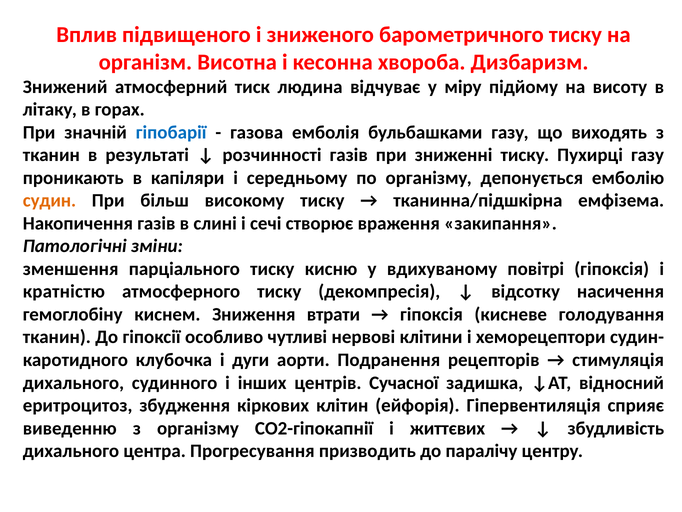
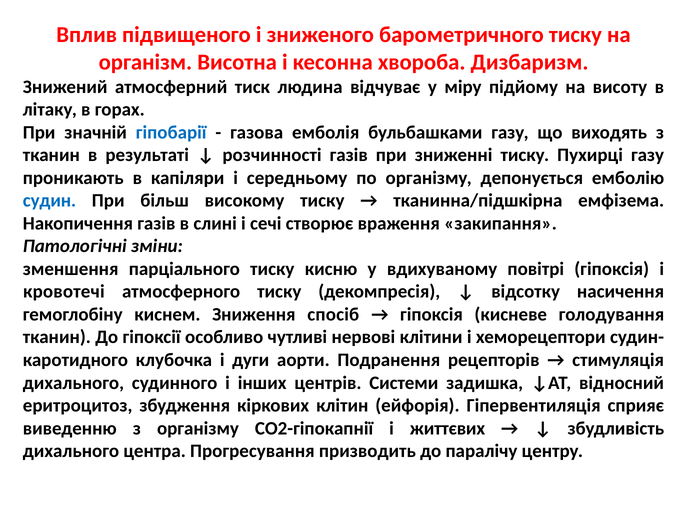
судин colour: orange -> blue
кратністю: кратністю -> кровотечі
втрати: втрати -> спосіб
Сучасної: Сучасної -> Системи
